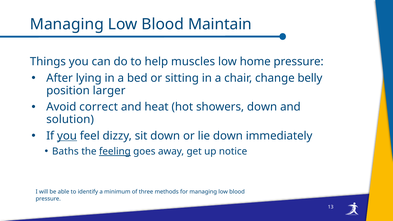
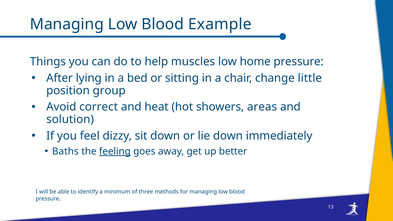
Maintain: Maintain -> Example
belly: belly -> little
larger: larger -> group
showers down: down -> areas
you at (67, 136) underline: present -> none
notice: notice -> better
